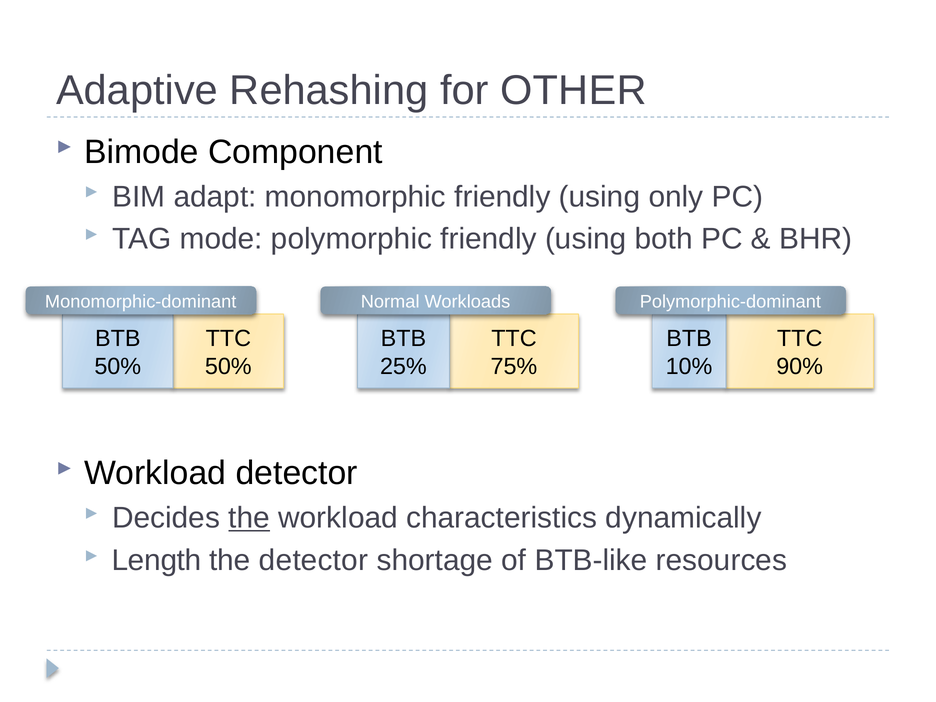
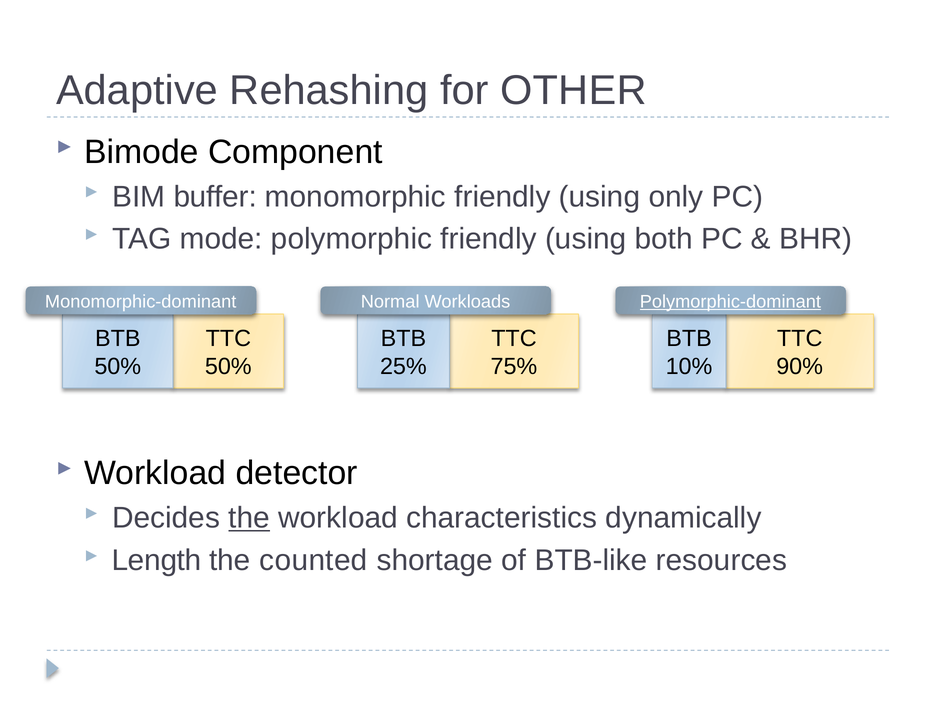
adapt: adapt -> buffer
Polymorphic-dominant underline: none -> present
the detector: detector -> counted
